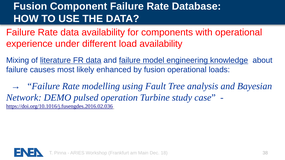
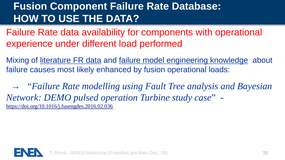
load availability: availability -> performed
